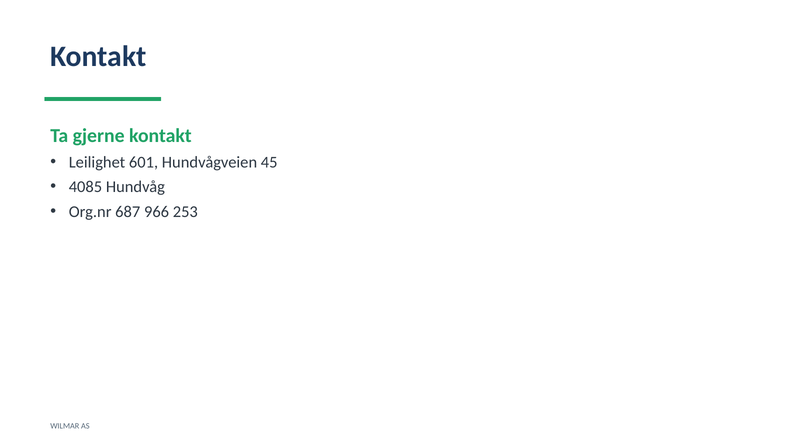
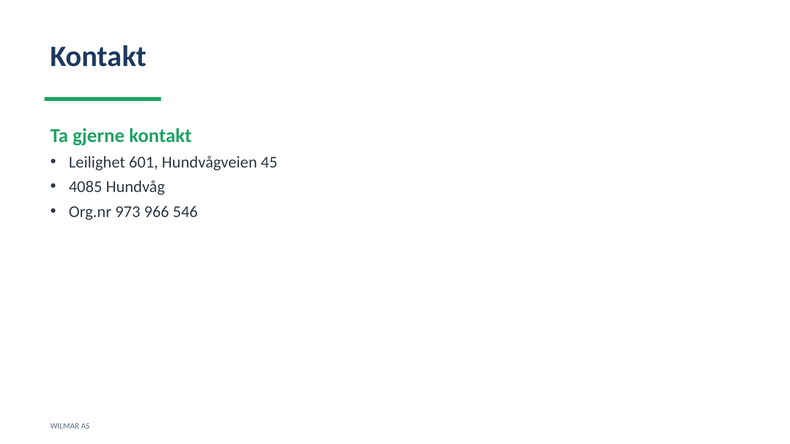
687: 687 -> 973
253: 253 -> 546
